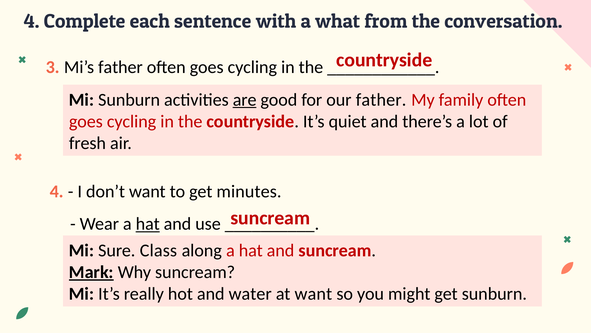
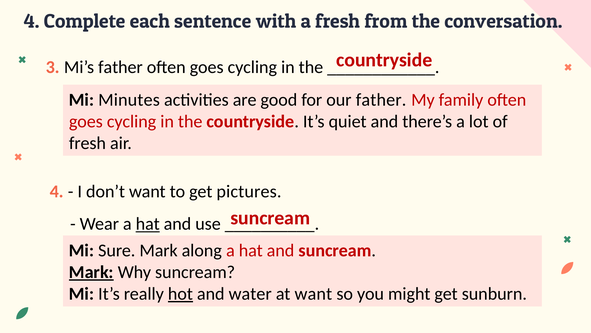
a what: what -> fresh
Mi Sunburn: Sunburn -> Minutes
are underline: present -> none
minutes: minutes -> pictures
Sure Class: Class -> Mark
hot underline: none -> present
